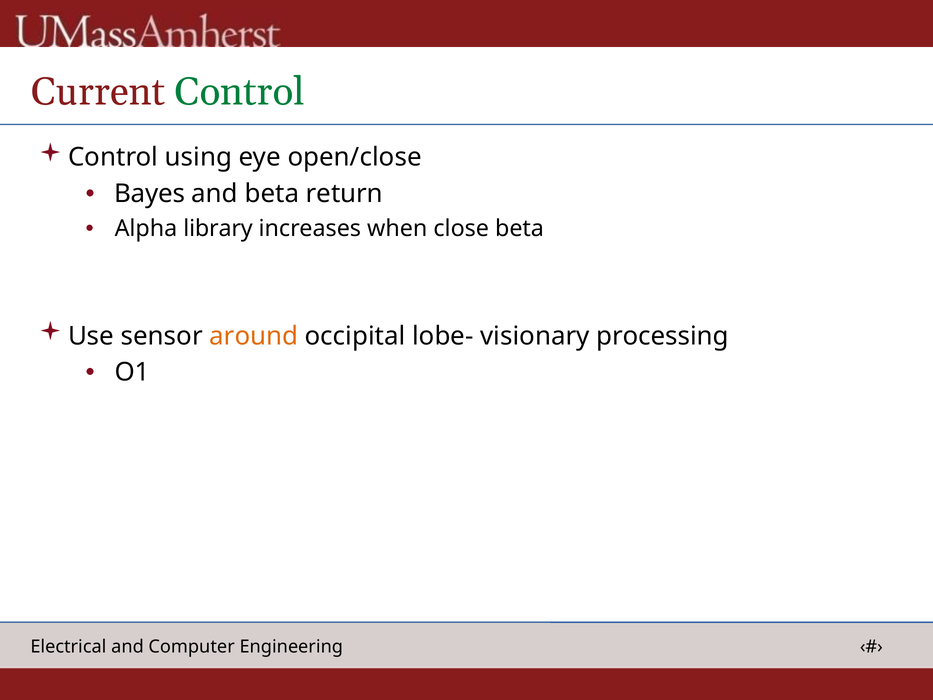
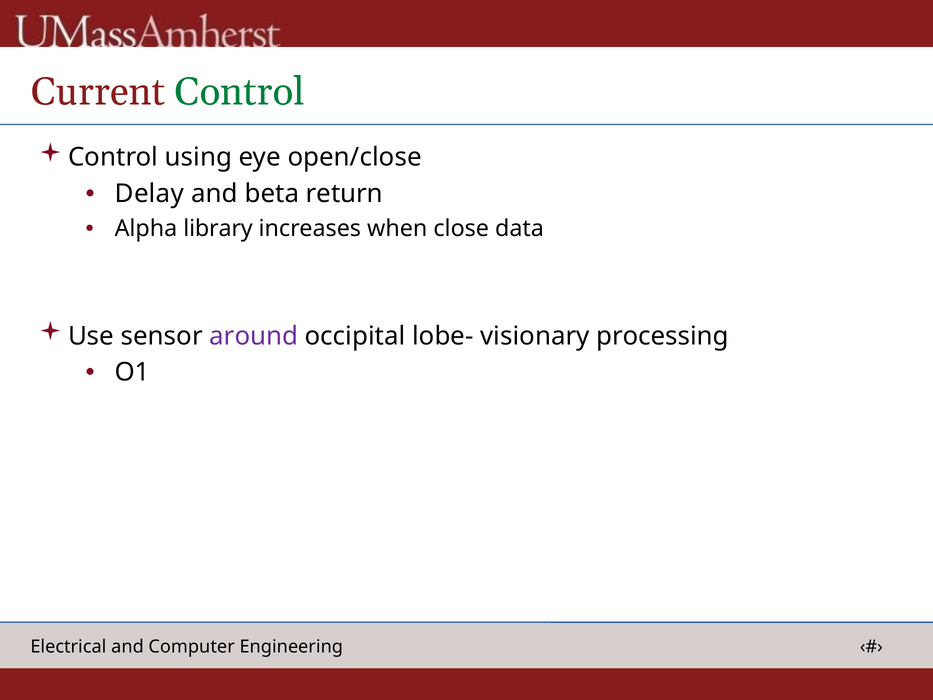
Bayes: Bayes -> Delay
close beta: beta -> data
around colour: orange -> purple
